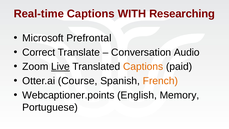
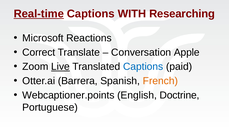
Real-time underline: none -> present
Prefrontal: Prefrontal -> Reactions
Audio: Audio -> Apple
Captions at (143, 67) colour: orange -> blue
Course: Course -> Barrera
Memory: Memory -> Doctrine
